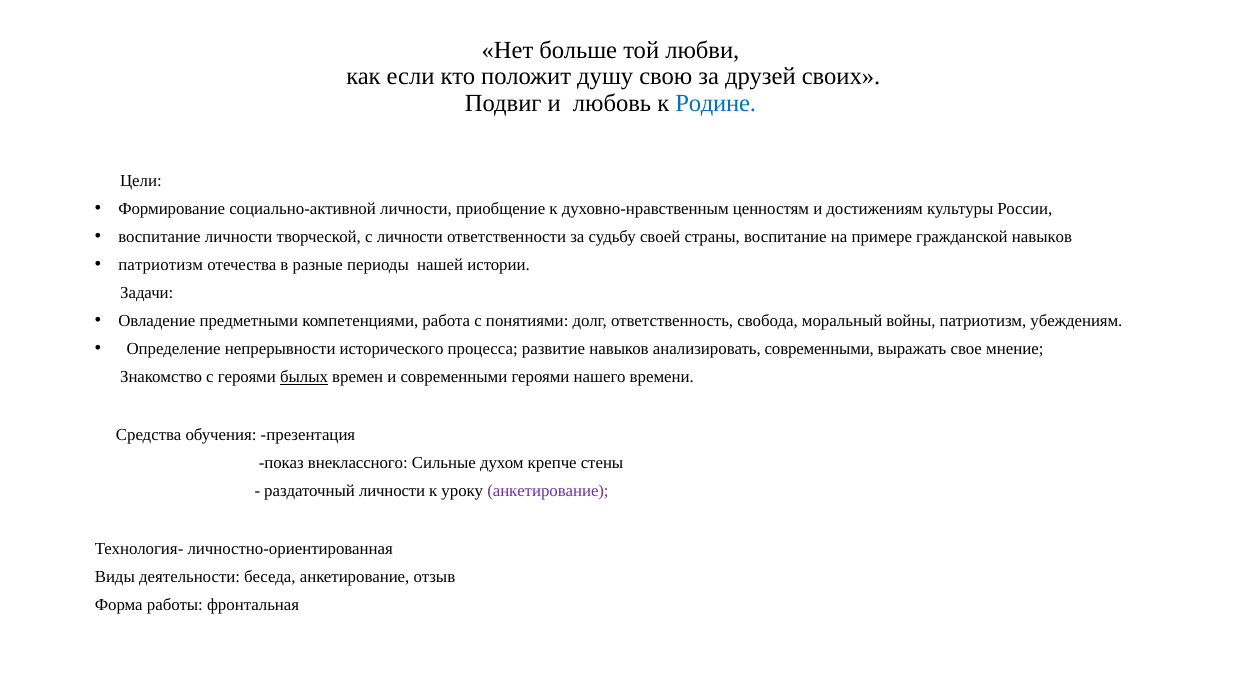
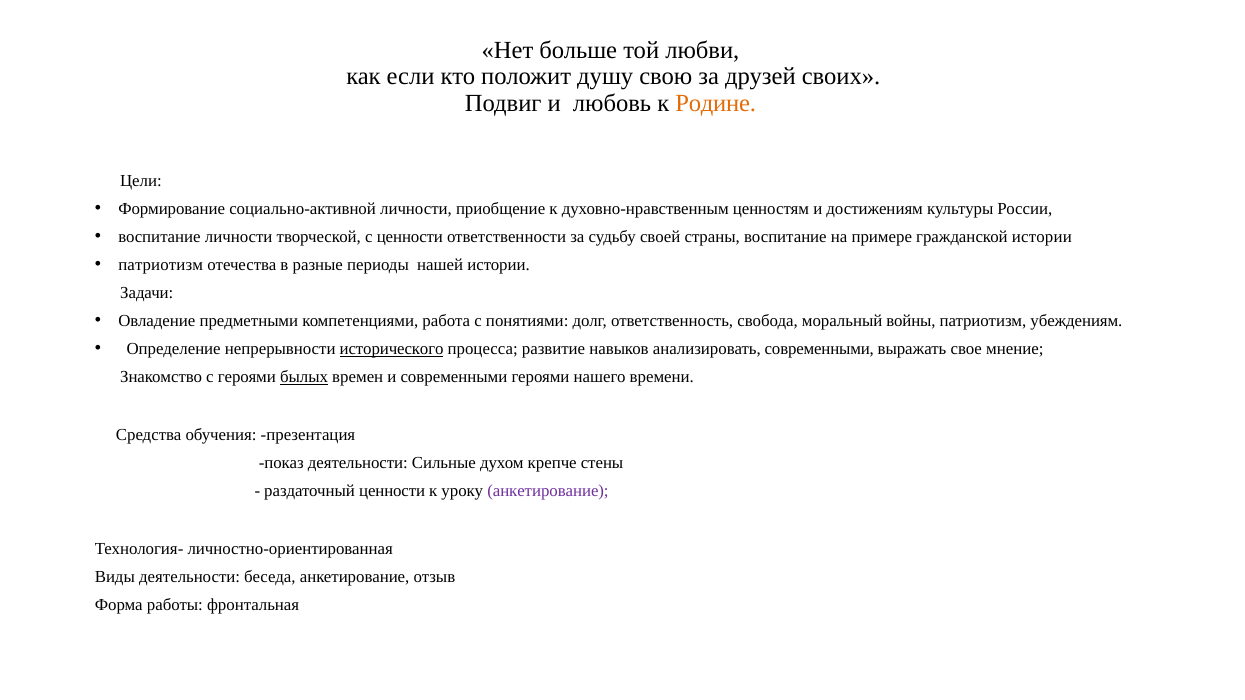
Родине colour: blue -> orange
с личности: личности -> ценности
гражданской навыков: навыков -> истории
исторического underline: none -> present
показ внеклассного: внеклассного -> деятельности
раздаточный личности: личности -> ценности
